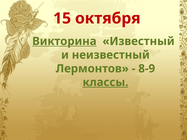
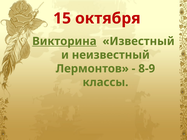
классы underline: present -> none
